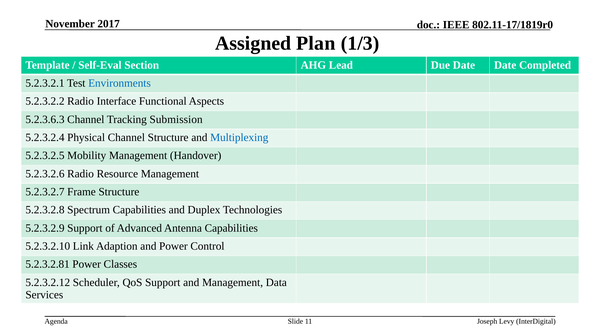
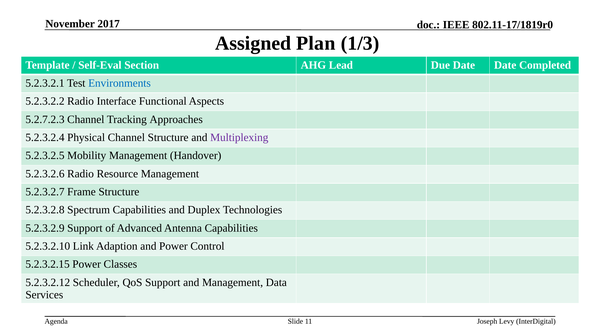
5.2.3.6.3: 5.2.3.6.3 -> 5.2.7.2.3
Submission: Submission -> Approaches
Multiplexing colour: blue -> purple
5.2.3.2.81: 5.2.3.2.81 -> 5.2.3.2.15
